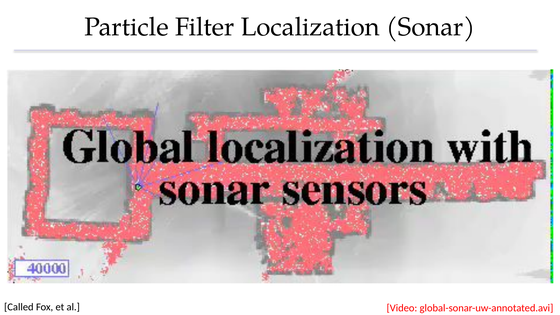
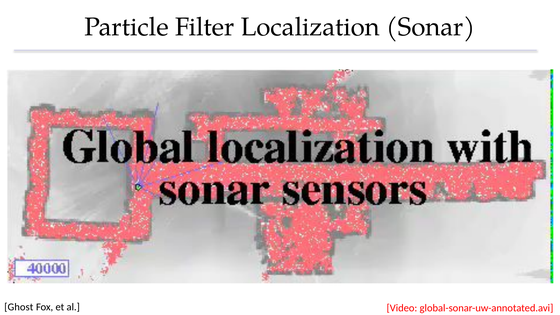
Called: Called -> Ghost
